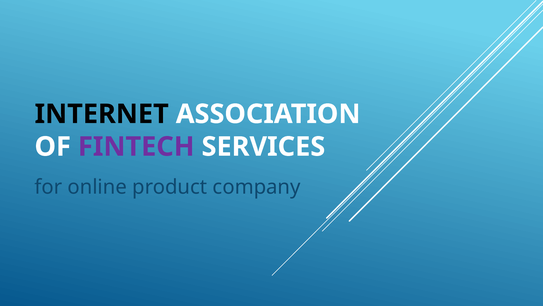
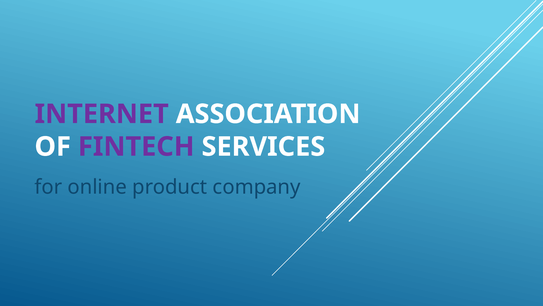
INTERNET colour: black -> purple
